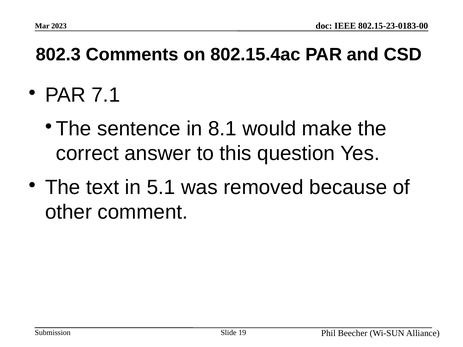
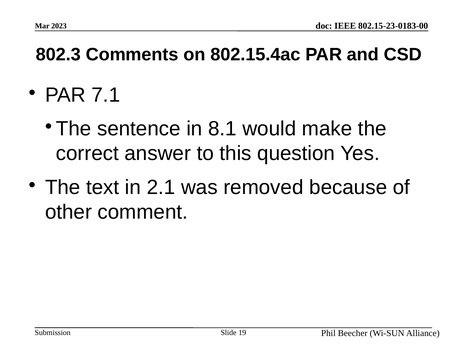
5.1: 5.1 -> 2.1
